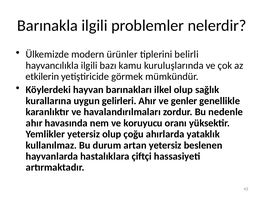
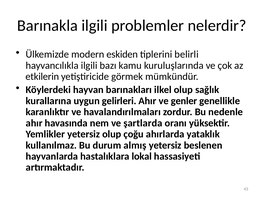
ürünler: ürünler -> eskiden
koruyucu: koruyucu -> şartlarda
artan: artan -> almış
çiftçi: çiftçi -> lokal
